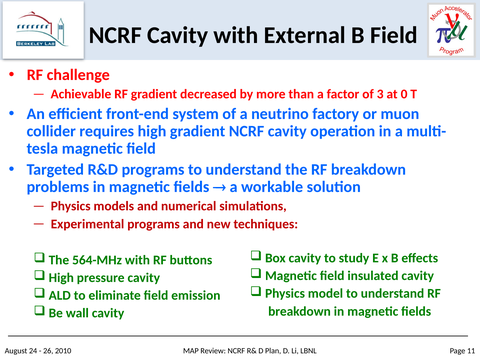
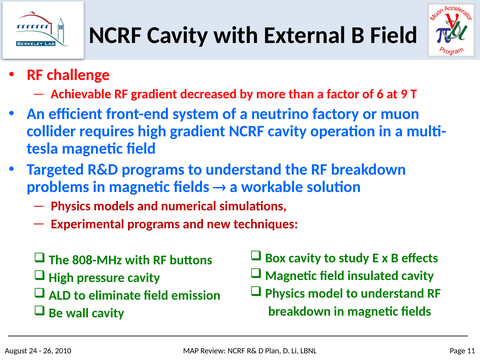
3: 3 -> 6
0: 0 -> 9
564-MHz: 564-MHz -> 808-MHz
